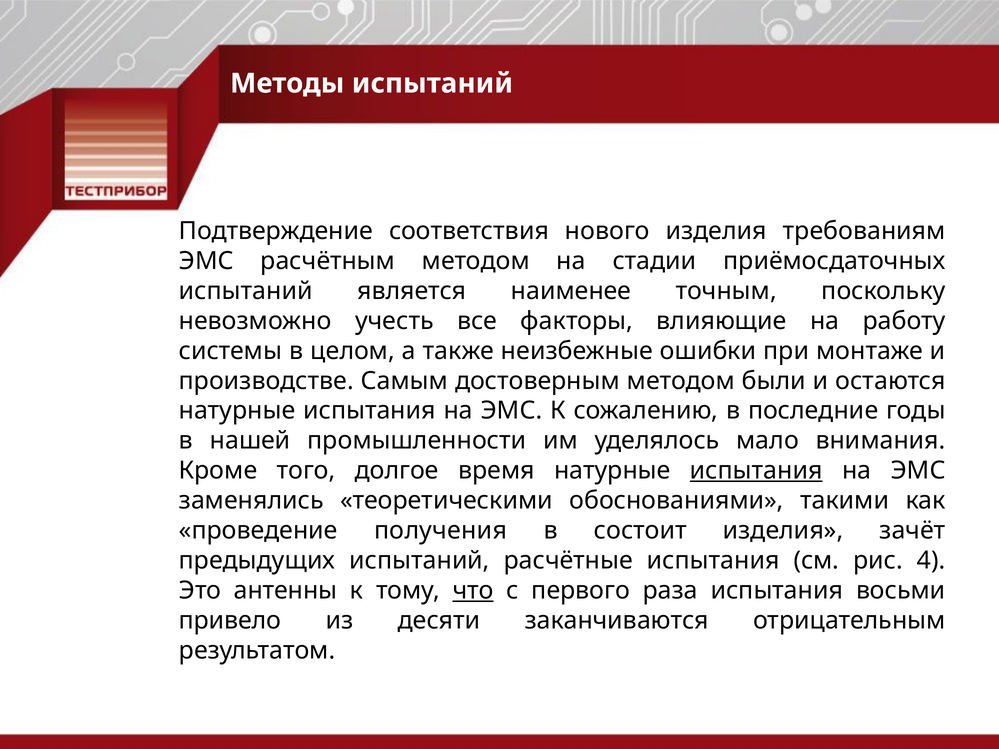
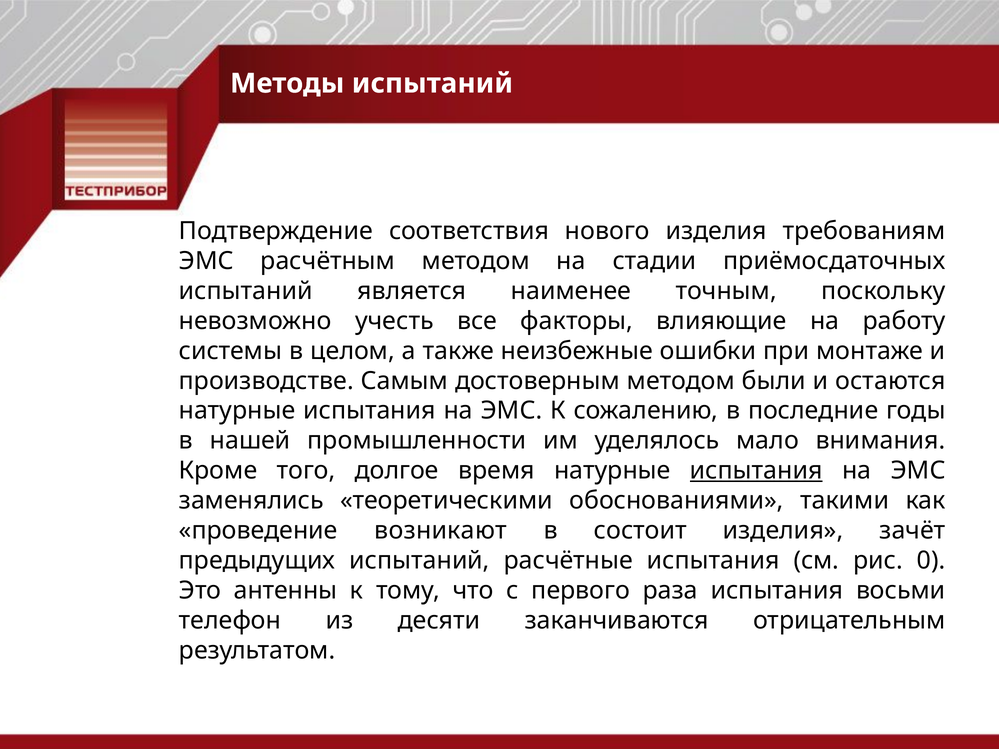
получения: получения -> возникают
4: 4 -> 0
что underline: present -> none
привело: привело -> телефон
